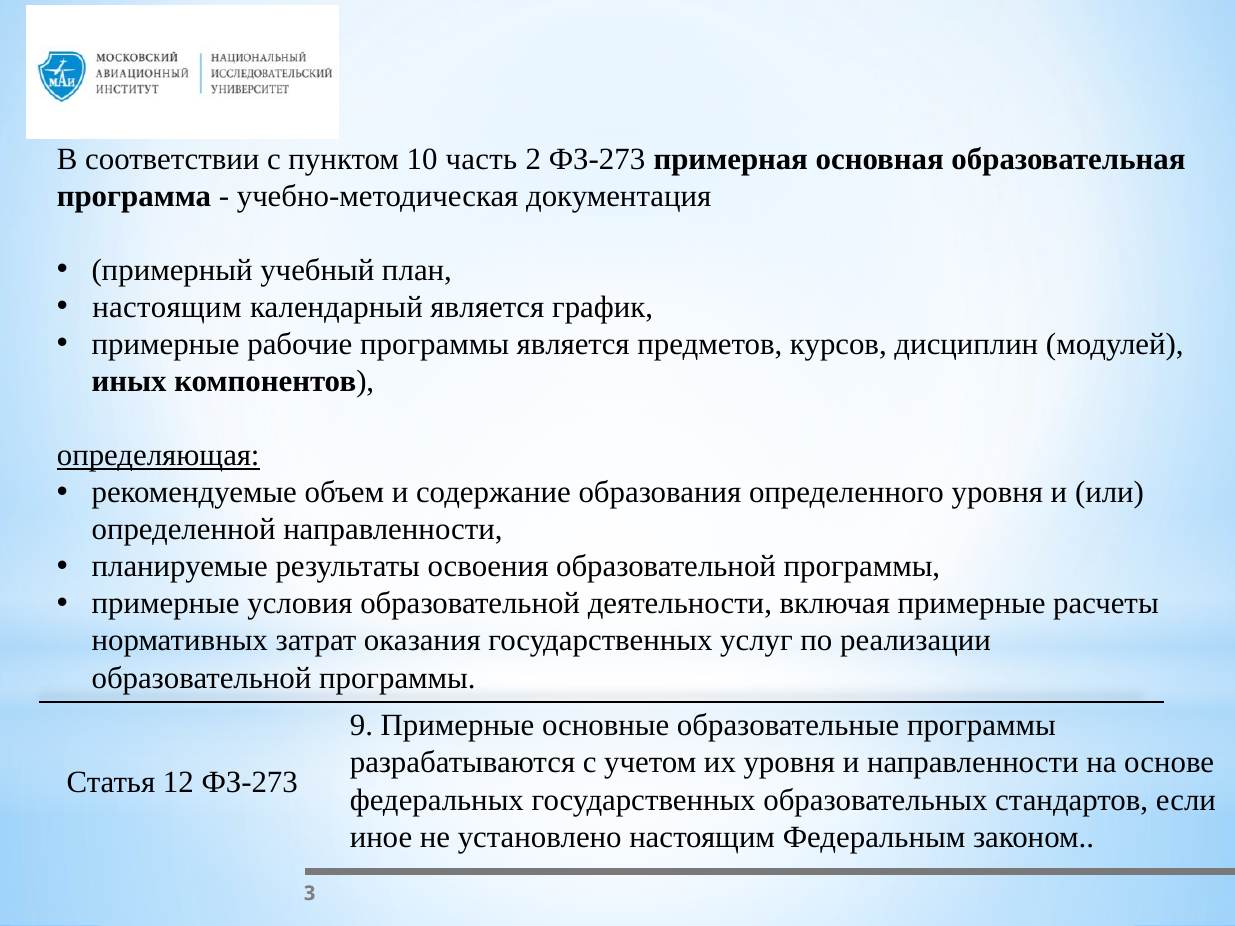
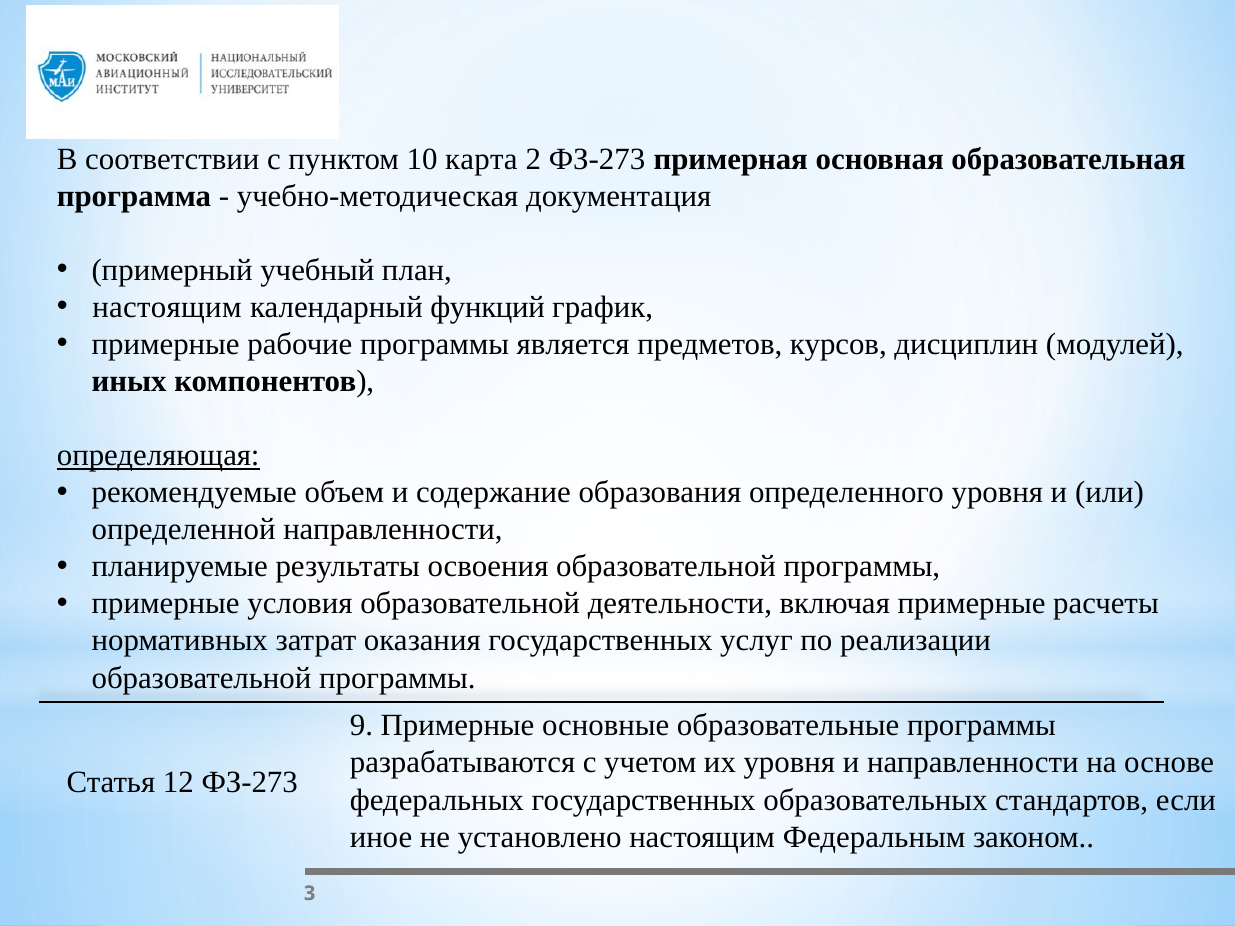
часть: часть -> карта
календарный является: является -> функций
